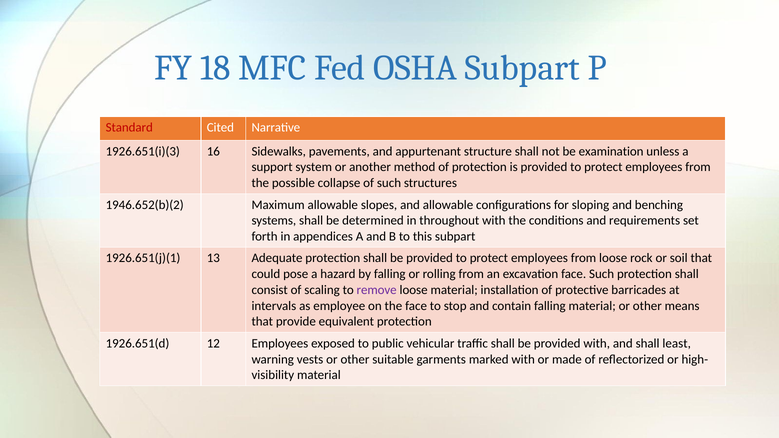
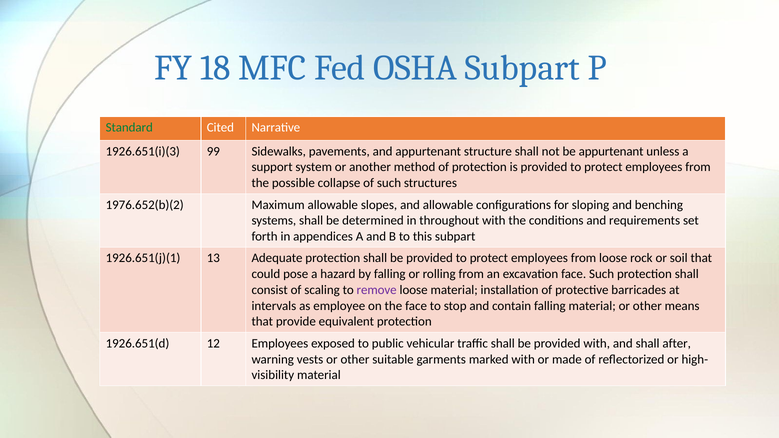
Standard colour: red -> green
16: 16 -> 99
be examination: examination -> appurtenant
1946.652(b)(2: 1946.652(b)(2 -> 1976.652(b)(2
least: least -> after
